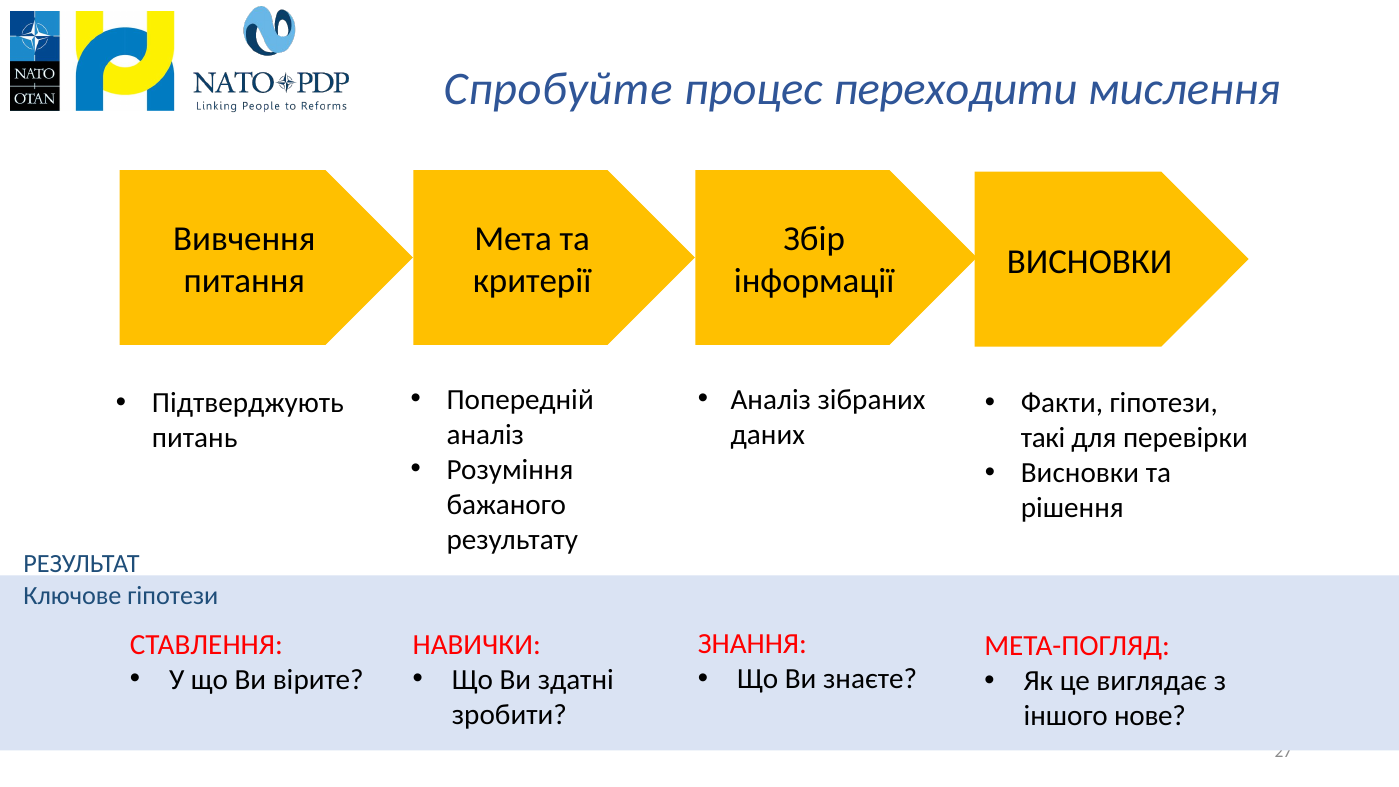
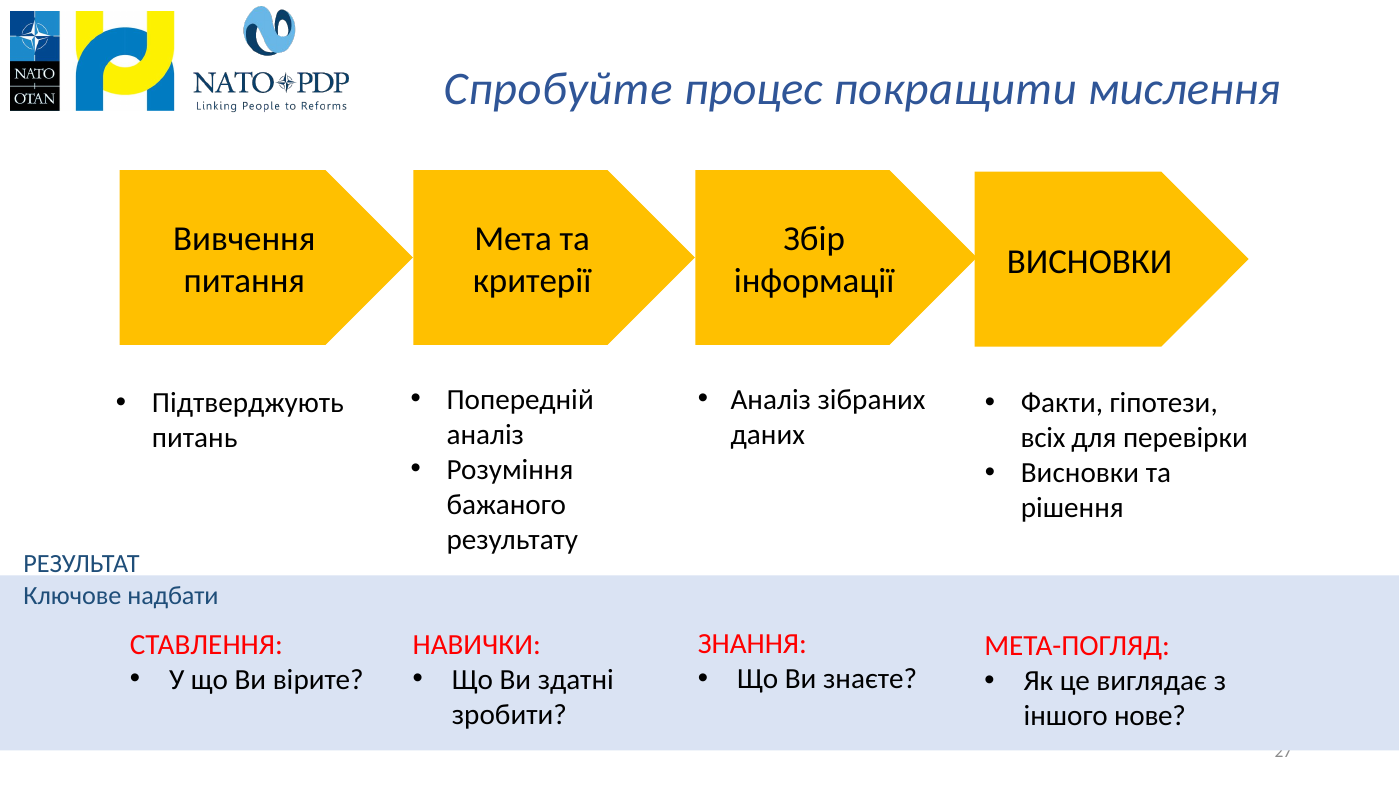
переходити: переходити -> покращити
такі: такі -> всіх
Ключове гіпотези: гіпотези -> надбати
